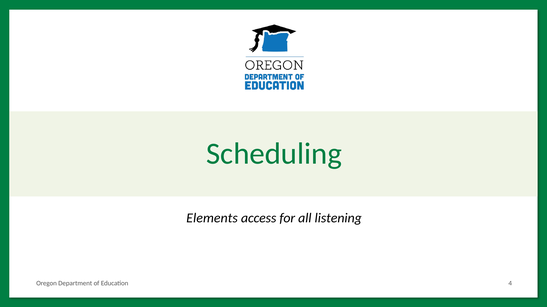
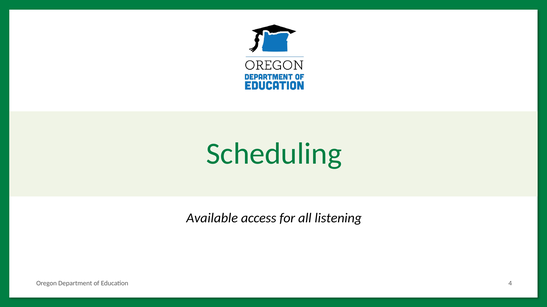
Elements: Elements -> Available
